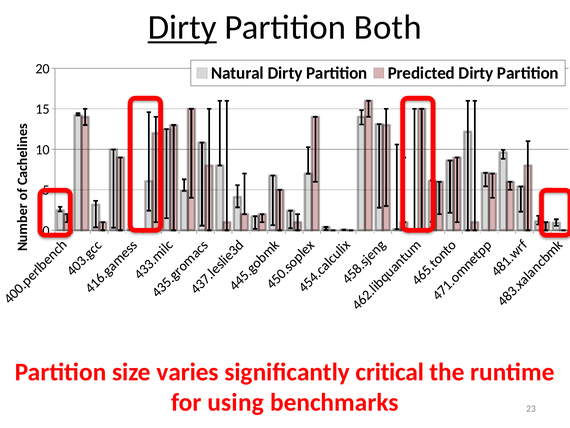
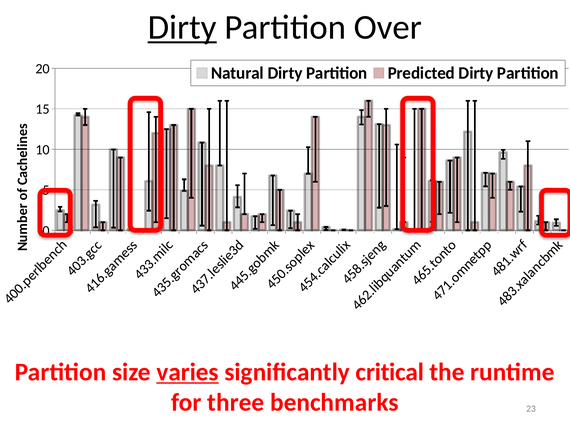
Both: Both -> Over
varies underline: none -> present
using: using -> three
